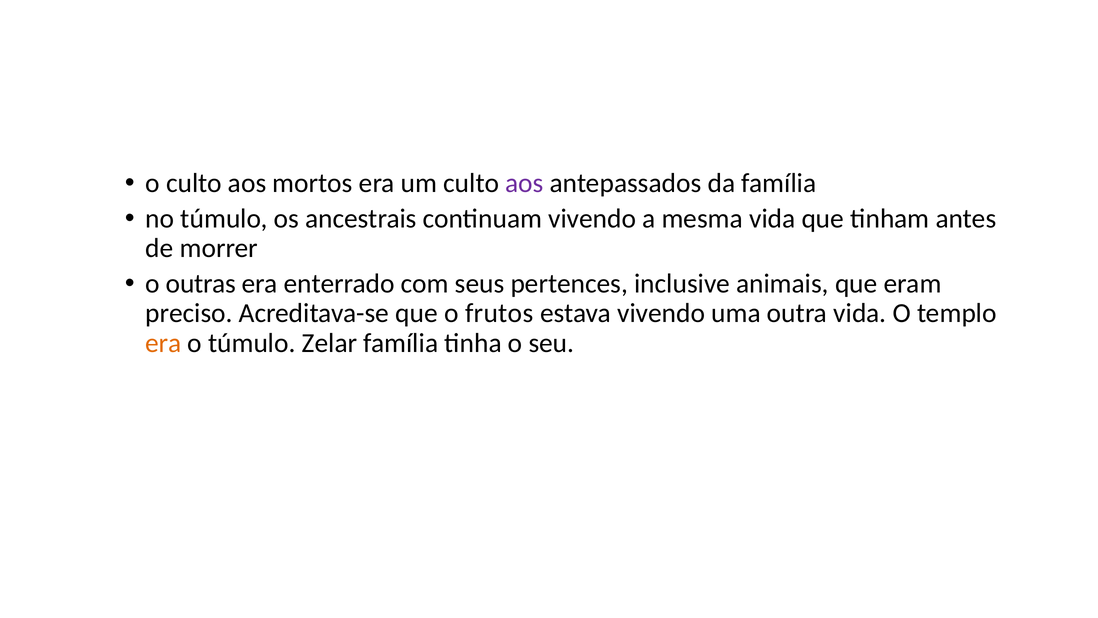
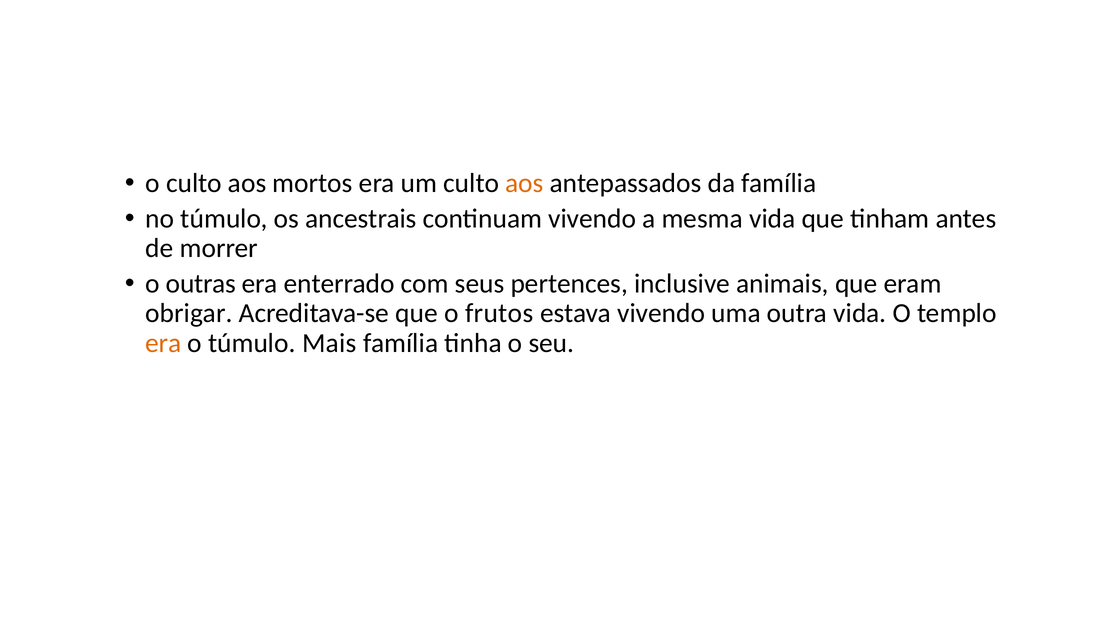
aos at (524, 183) colour: purple -> orange
preciso: preciso -> obrigar
Zelar: Zelar -> Mais
